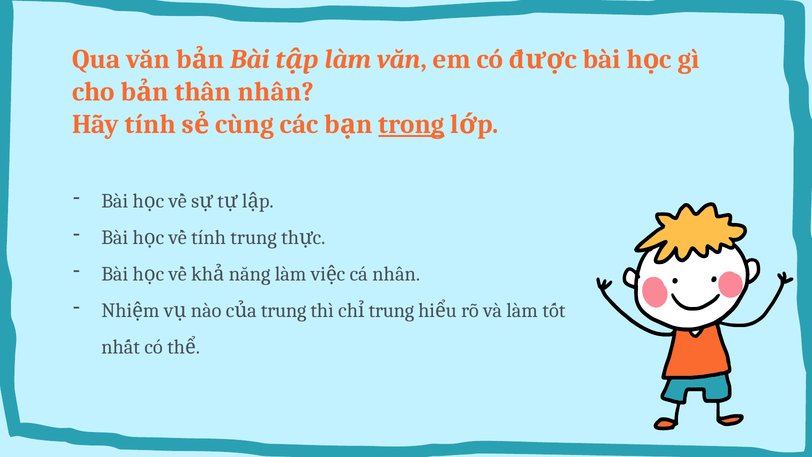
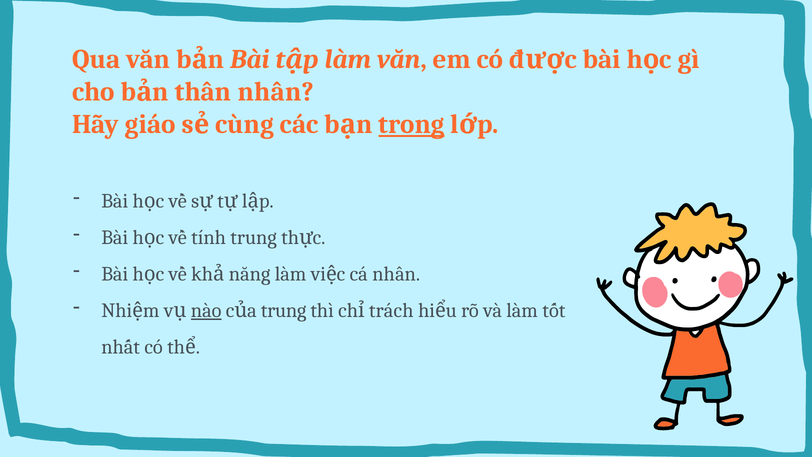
Hãy tính: tính -> giáo
nào underline: none -> present
trung at (391, 310): trung -> trách
